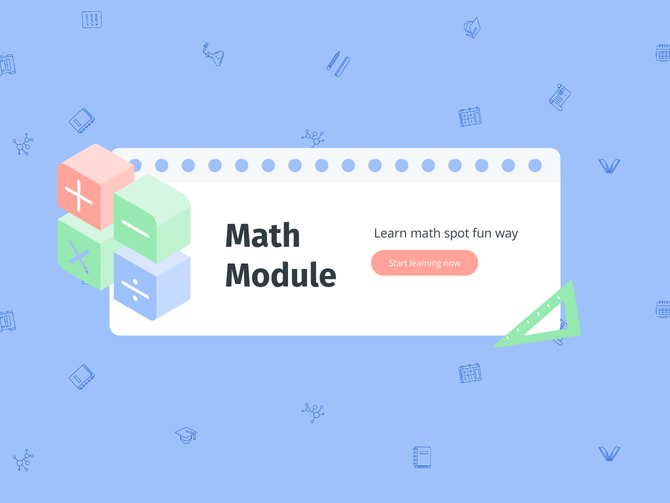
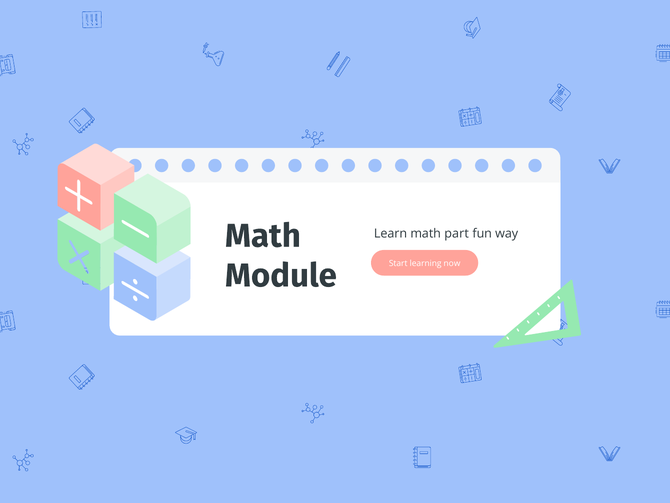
spot: spot -> part
